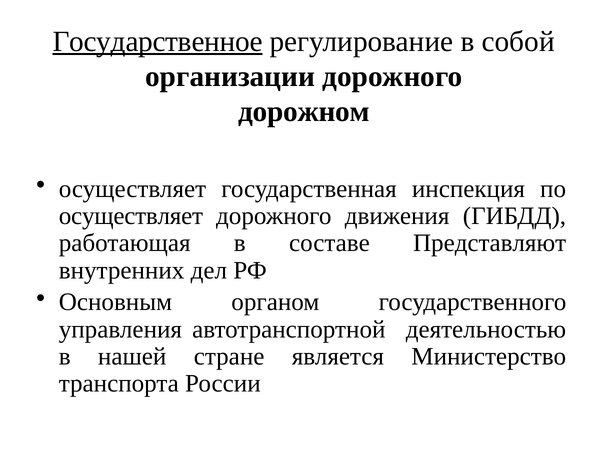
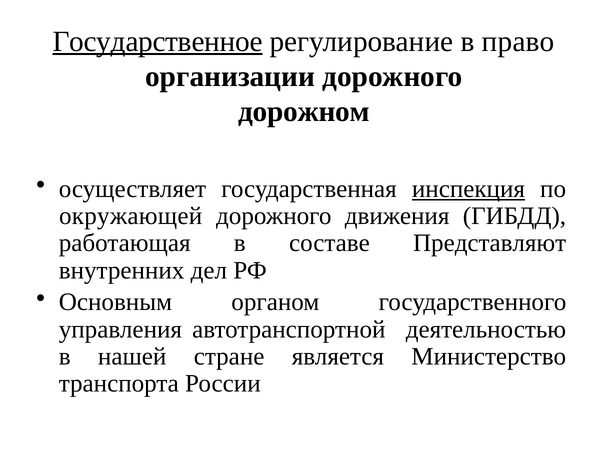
собой: собой -> право
инспекция underline: none -> present
осуществляет at (131, 216): осуществляет -> окружающей
